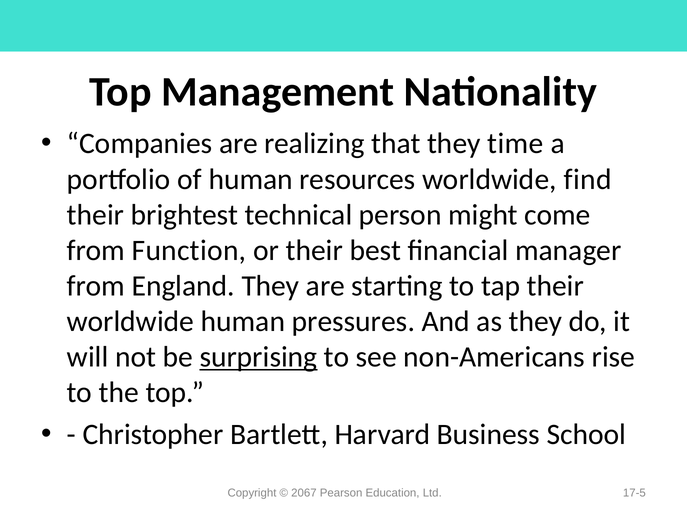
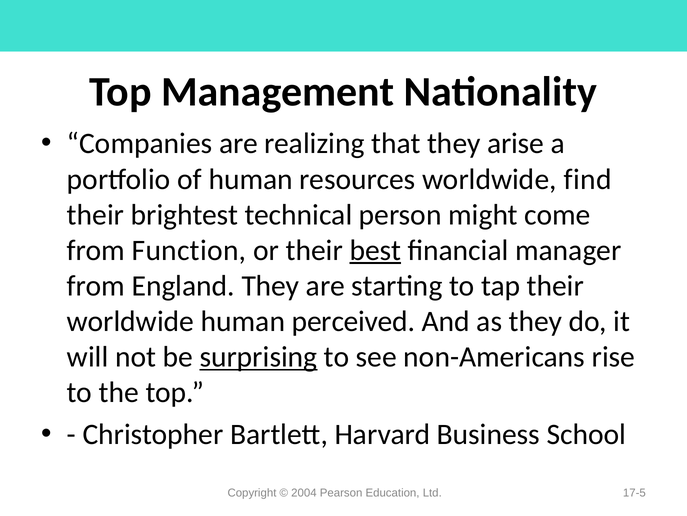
time: time -> arise
best underline: none -> present
pressures: pressures -> perceived
2067: 2067 -> 2004
